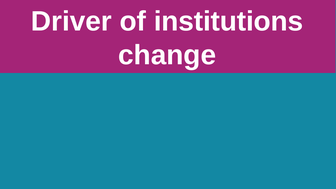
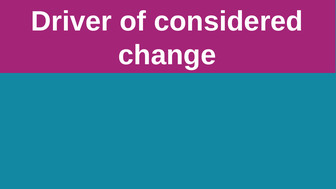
institutions: institutions -> considered
